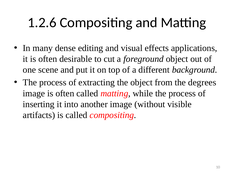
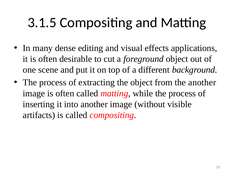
1.2.6: 1.2.6 -> 3.1.5
the degrees: degrees -> another
